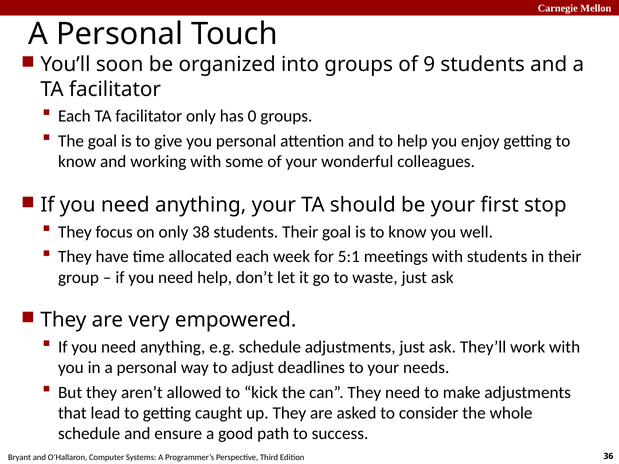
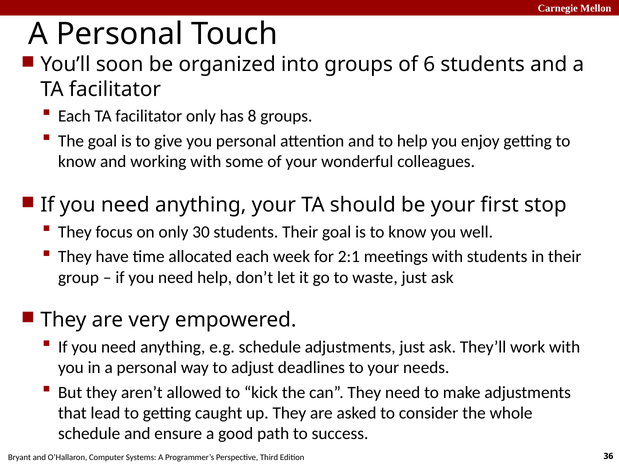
9: 9 -> 6
0: 0 -> 8
38: 38 -> 30
5:1: 5:1 -> 2:1
